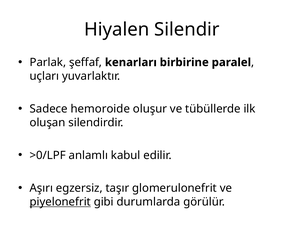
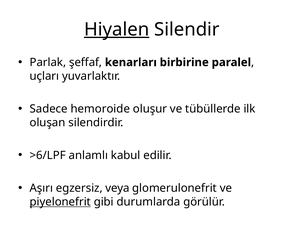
Hiyalen underline: none -> present
>0/LPF: >0/LPF -> >6/LPF
taşır: taşır -> veya
